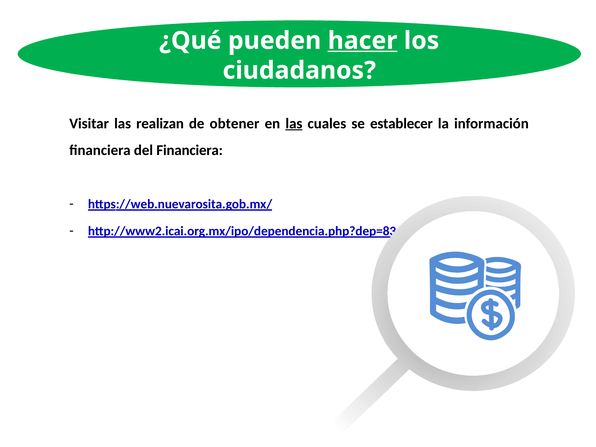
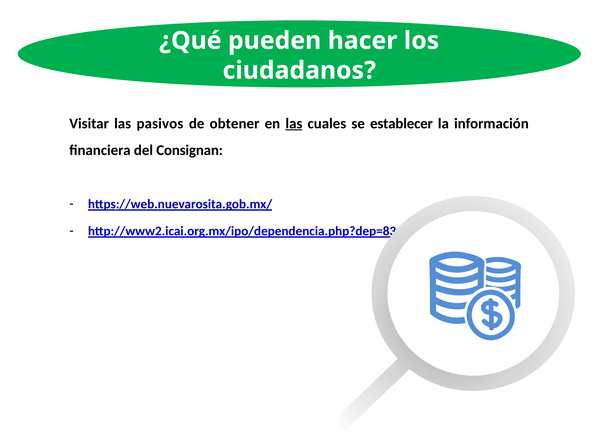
hacer underline: present -> none
realizan: realizan -> pasivos
del Financiera: Financiera -> Consignan
